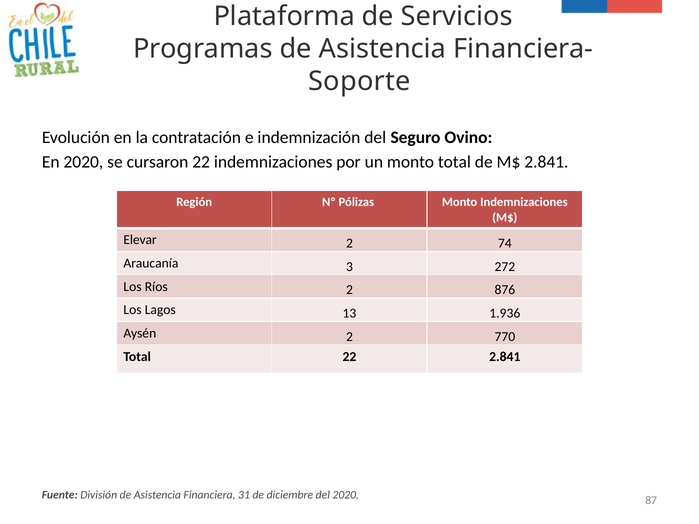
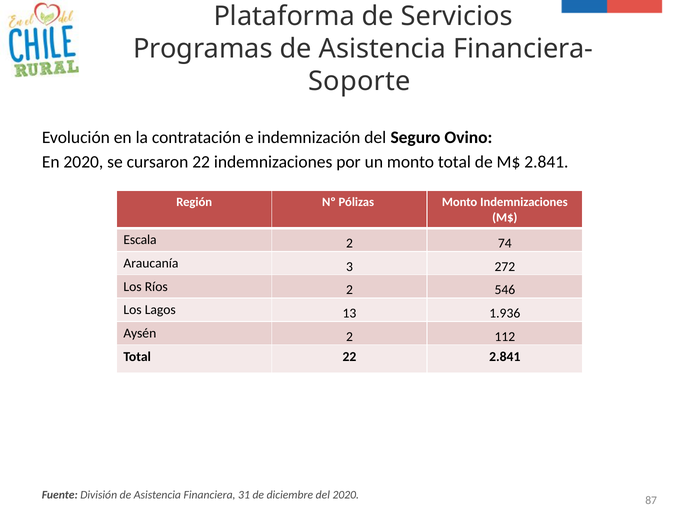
Elevar: Elevar -> Escala
876: 876 -> 546
770: 770 -> 112
